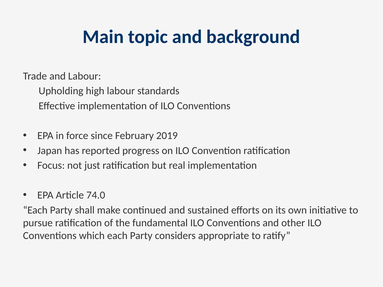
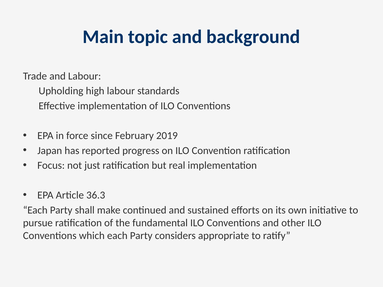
74.0: 74.0 -> 36.3
